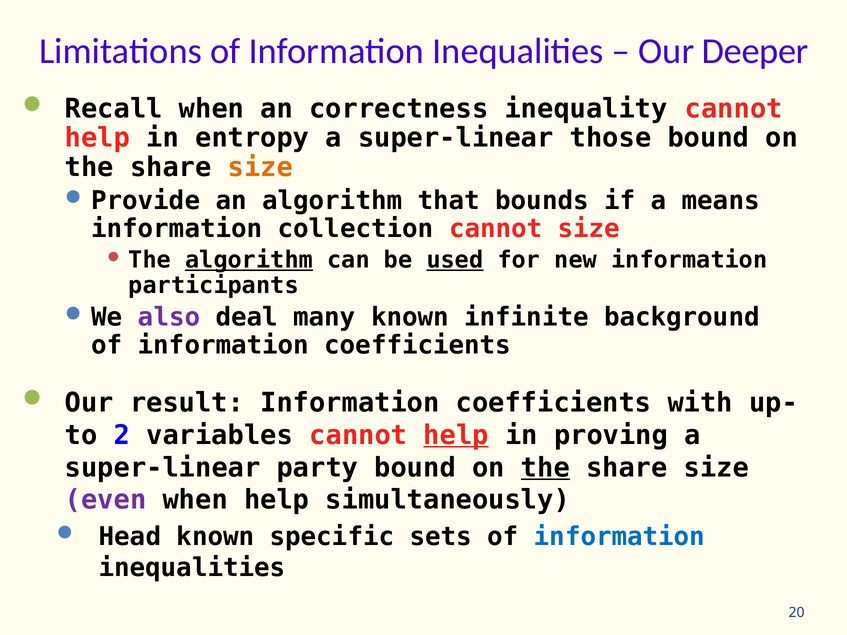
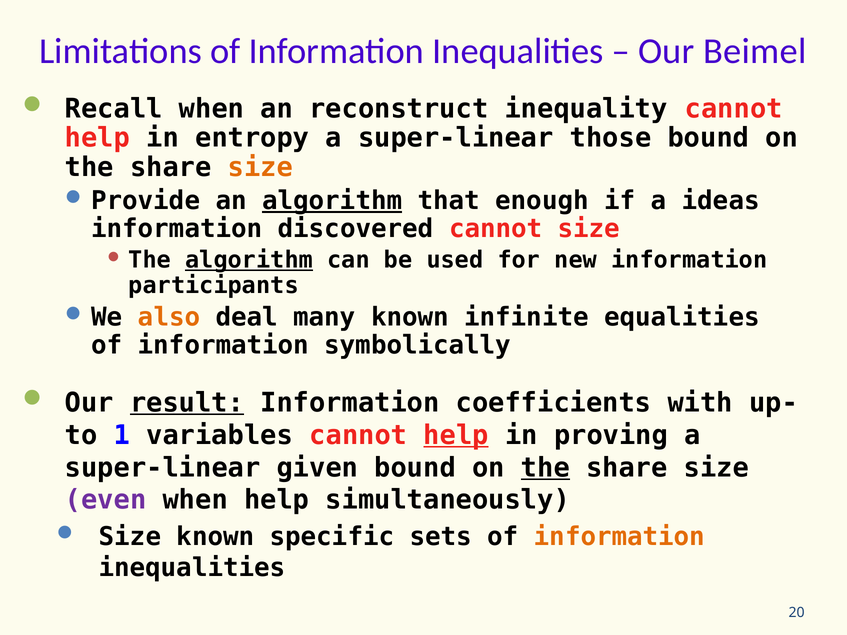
Deeper: Deeper -> Beimel
correctness: correctness -> reconstruct
algorithm at (332, 201) underline: none -> present
bounds: bounds -> enough
means: means -> ideas
collection: collection -> discovered
used underline: present -> none
also colour: purple -> orange
background: background -> equalities
of information coefficients: coefficients -> symbolically
result underline: none -> present
2: 2 -> 1
party: party -> given
Head at (130, 537): Head -> Size
information at (619, 537) colour: blue -> orange
